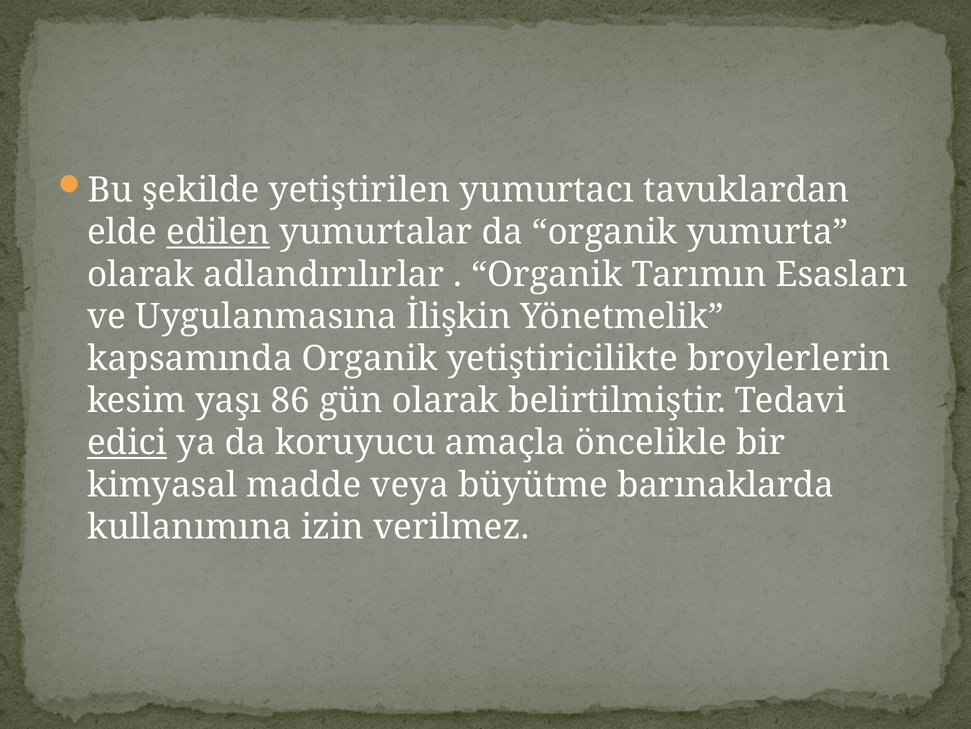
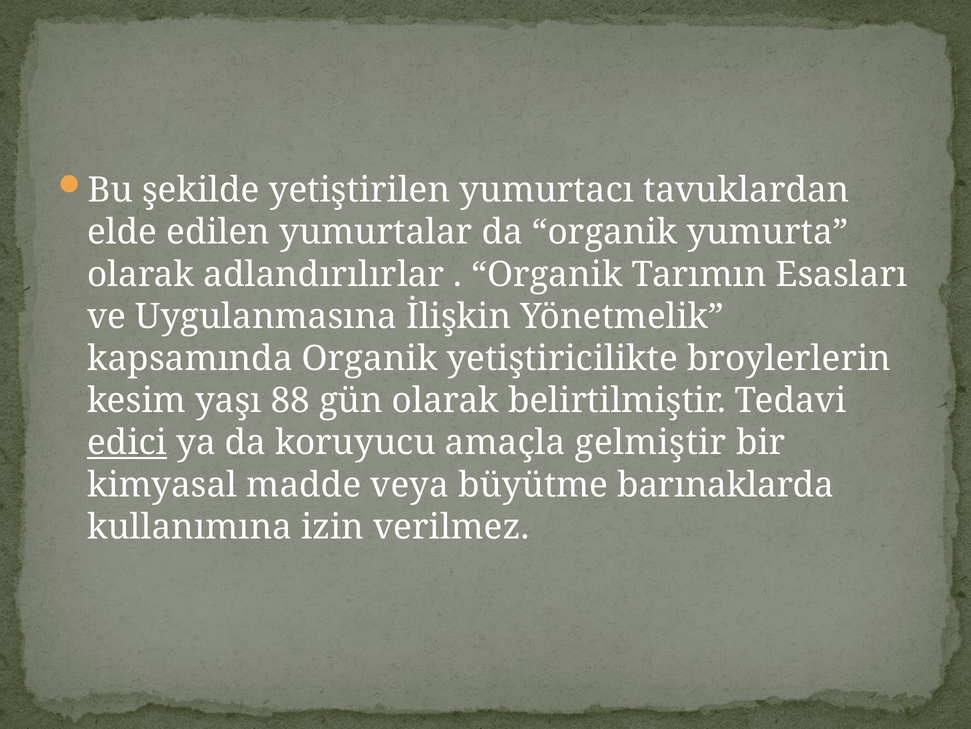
edilen underline: present -> none
86: 86 -> 88
öncelikle: öncelikle -> gelmiştir
